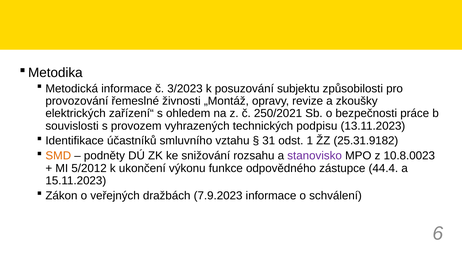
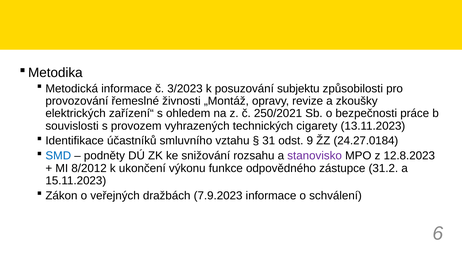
podpisu: podpisu -> cigarety
1: 1 -> 9
25.31.9182: 25.31.9182 -> 24.27.0184
SMD colour: orange -> blue
10.8.0023: 10.8.0023 -> 12.8.2023
5/2012: 5/2012 -> 8/2012
44.4: 44.4 -> 31.2
